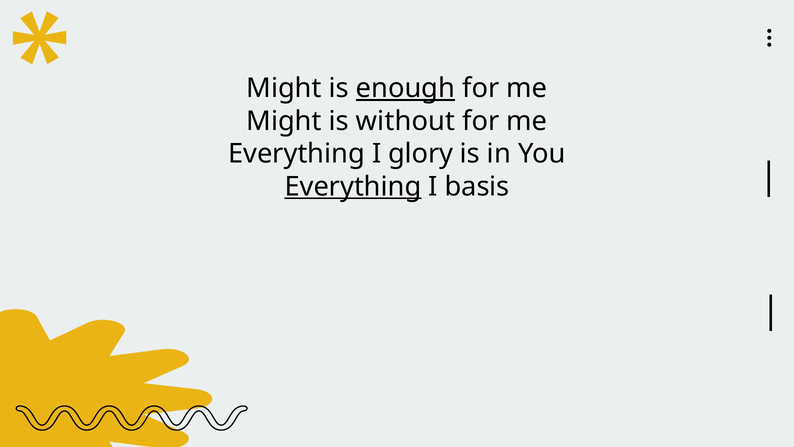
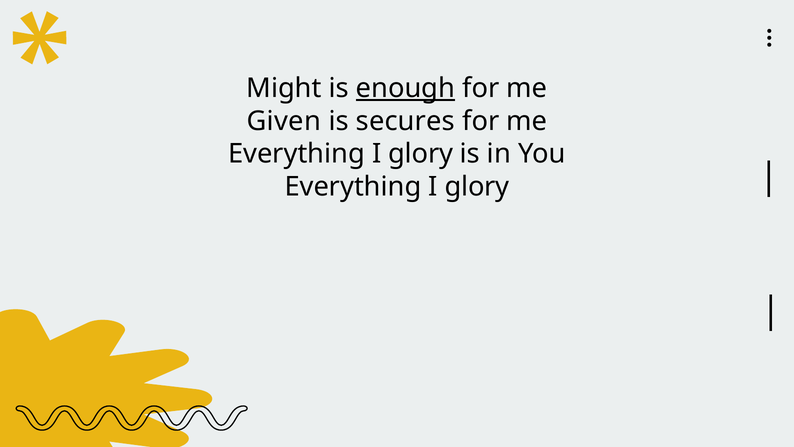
Might at (284, 121): Might -> Given
without: without -> secures
Everything at (353, 186) underline: present -> none
basis at (477, 186): basis -> glory
